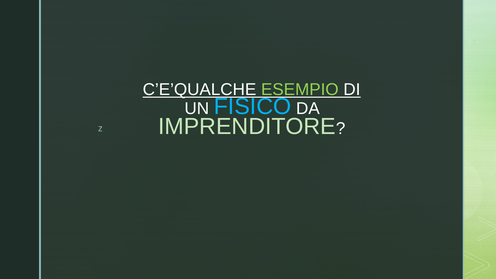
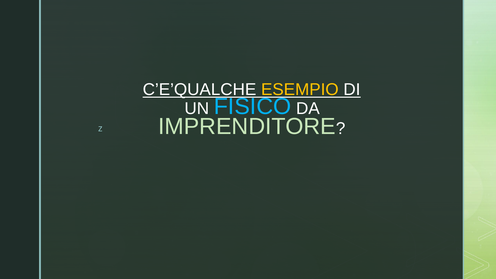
ESEMPIO colour: light green -> yellow
